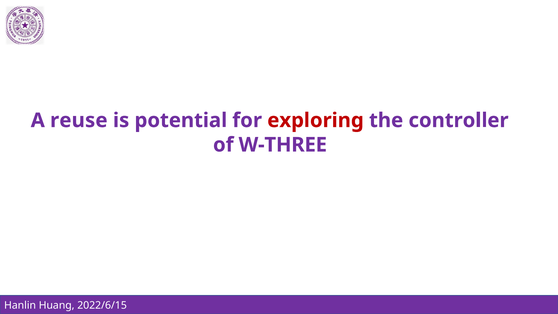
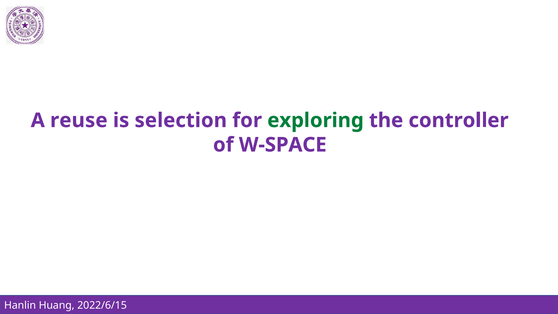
potential: potential -> selection
exploring colour: red -> green
W-THREE: W-THREE -> W-SPACE
